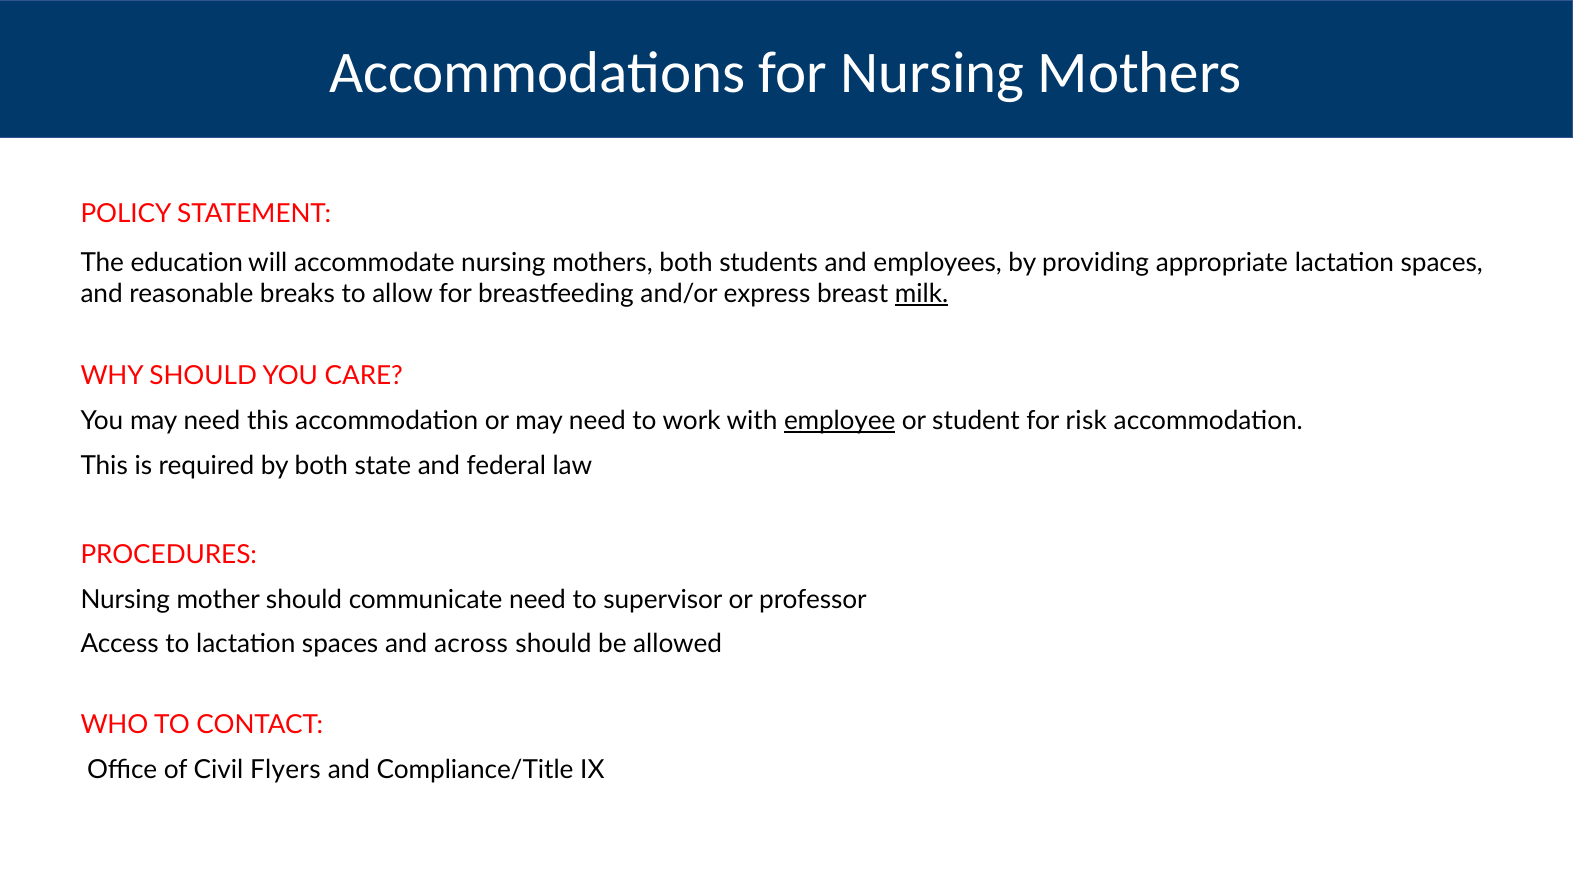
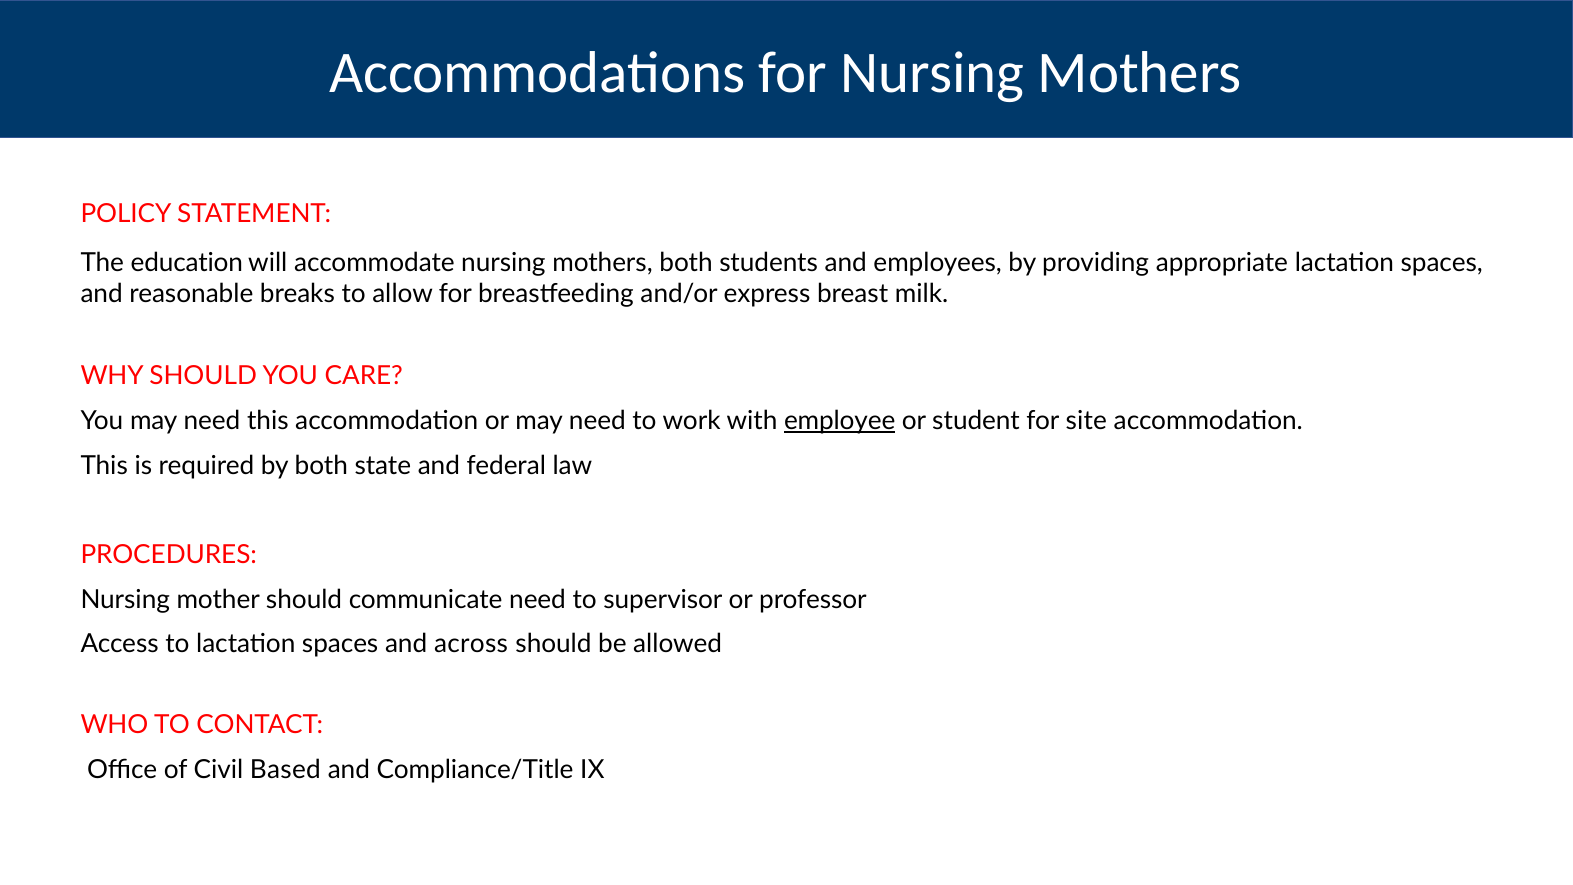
milk underline: present -> none
risk: risk -> site
Flyers: Flyers -> Based
